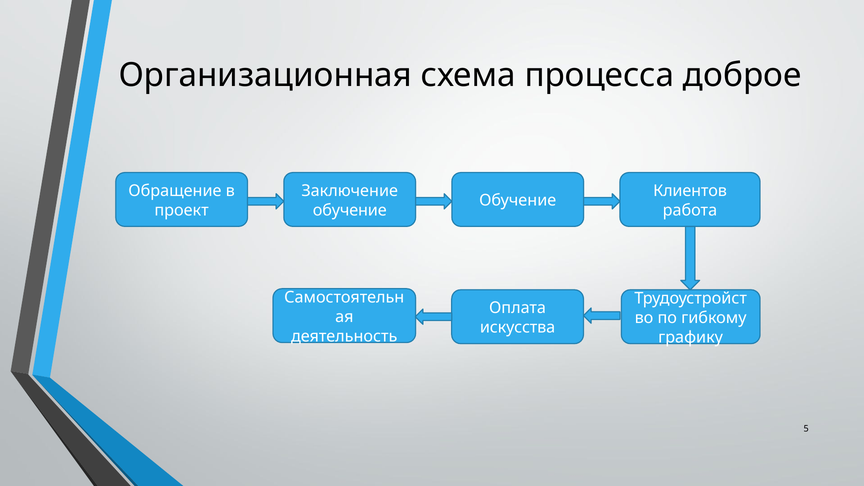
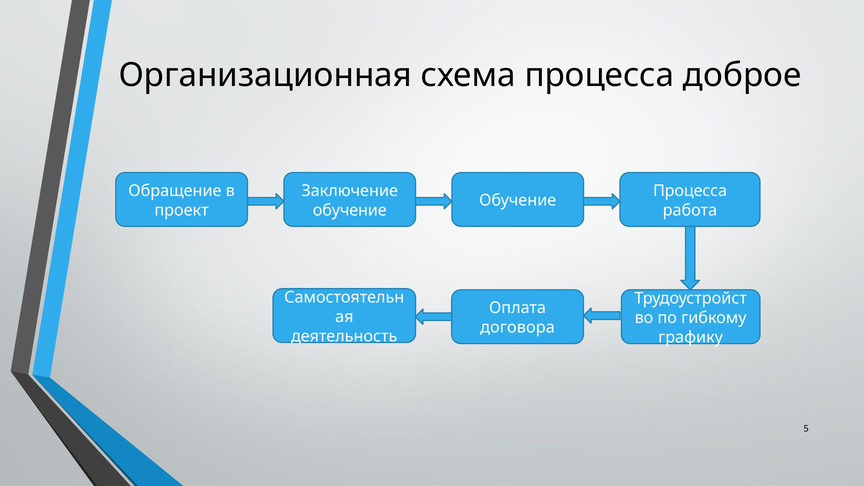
Клиентов at (690, 191): Клиентов -> Процесса
искусства: искусства -> договора
